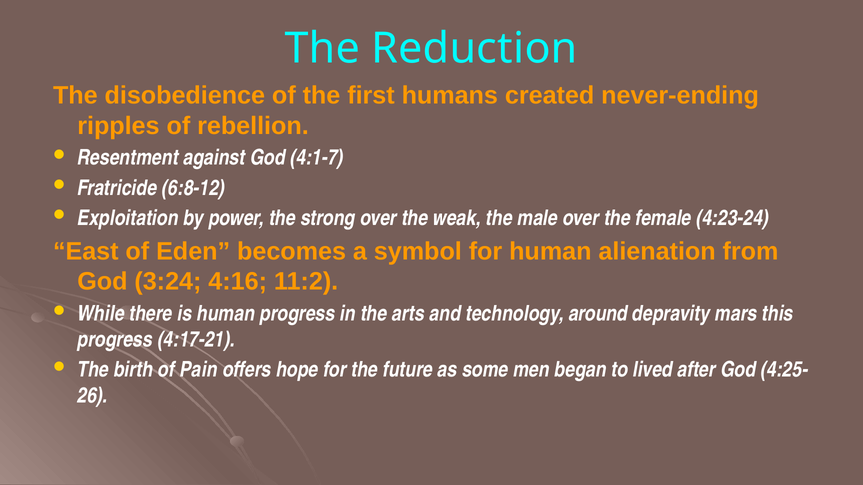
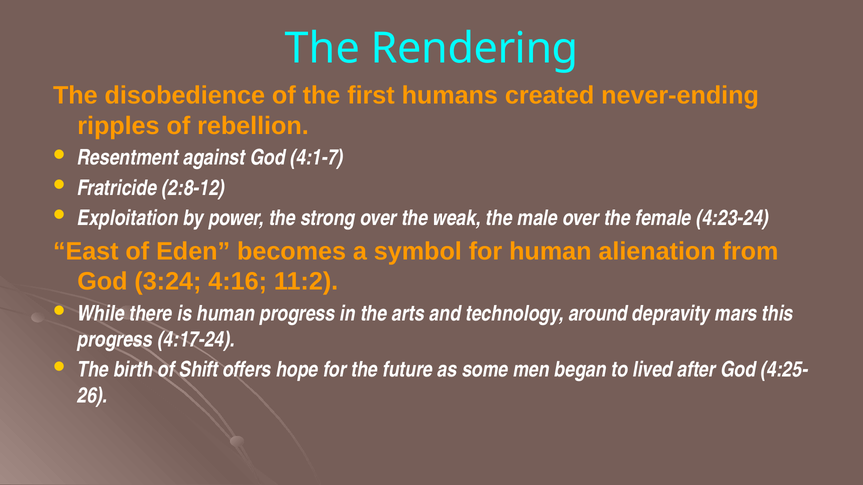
Reduction: Reduction -> Rendering
6:8-12: 6:8-12 -> 2:8-12
4:17-21: 4:17-21 -> 4:17-24
Pain: Pain -> Shift
